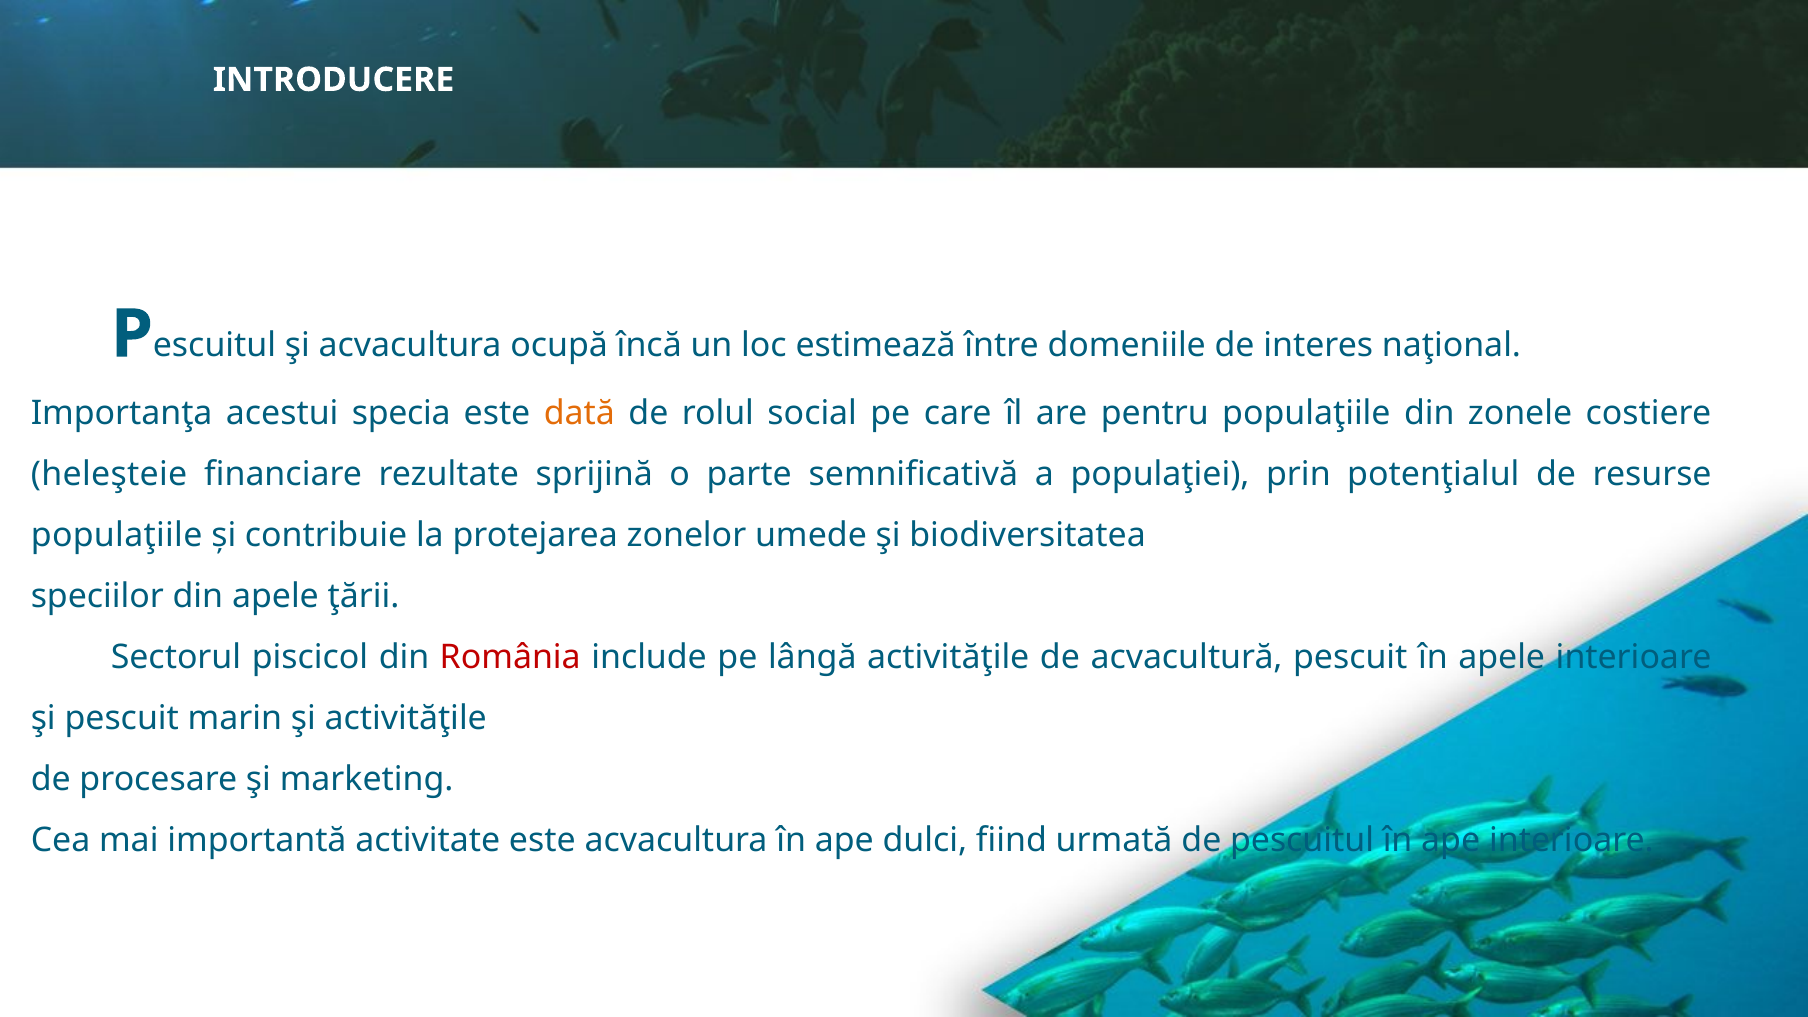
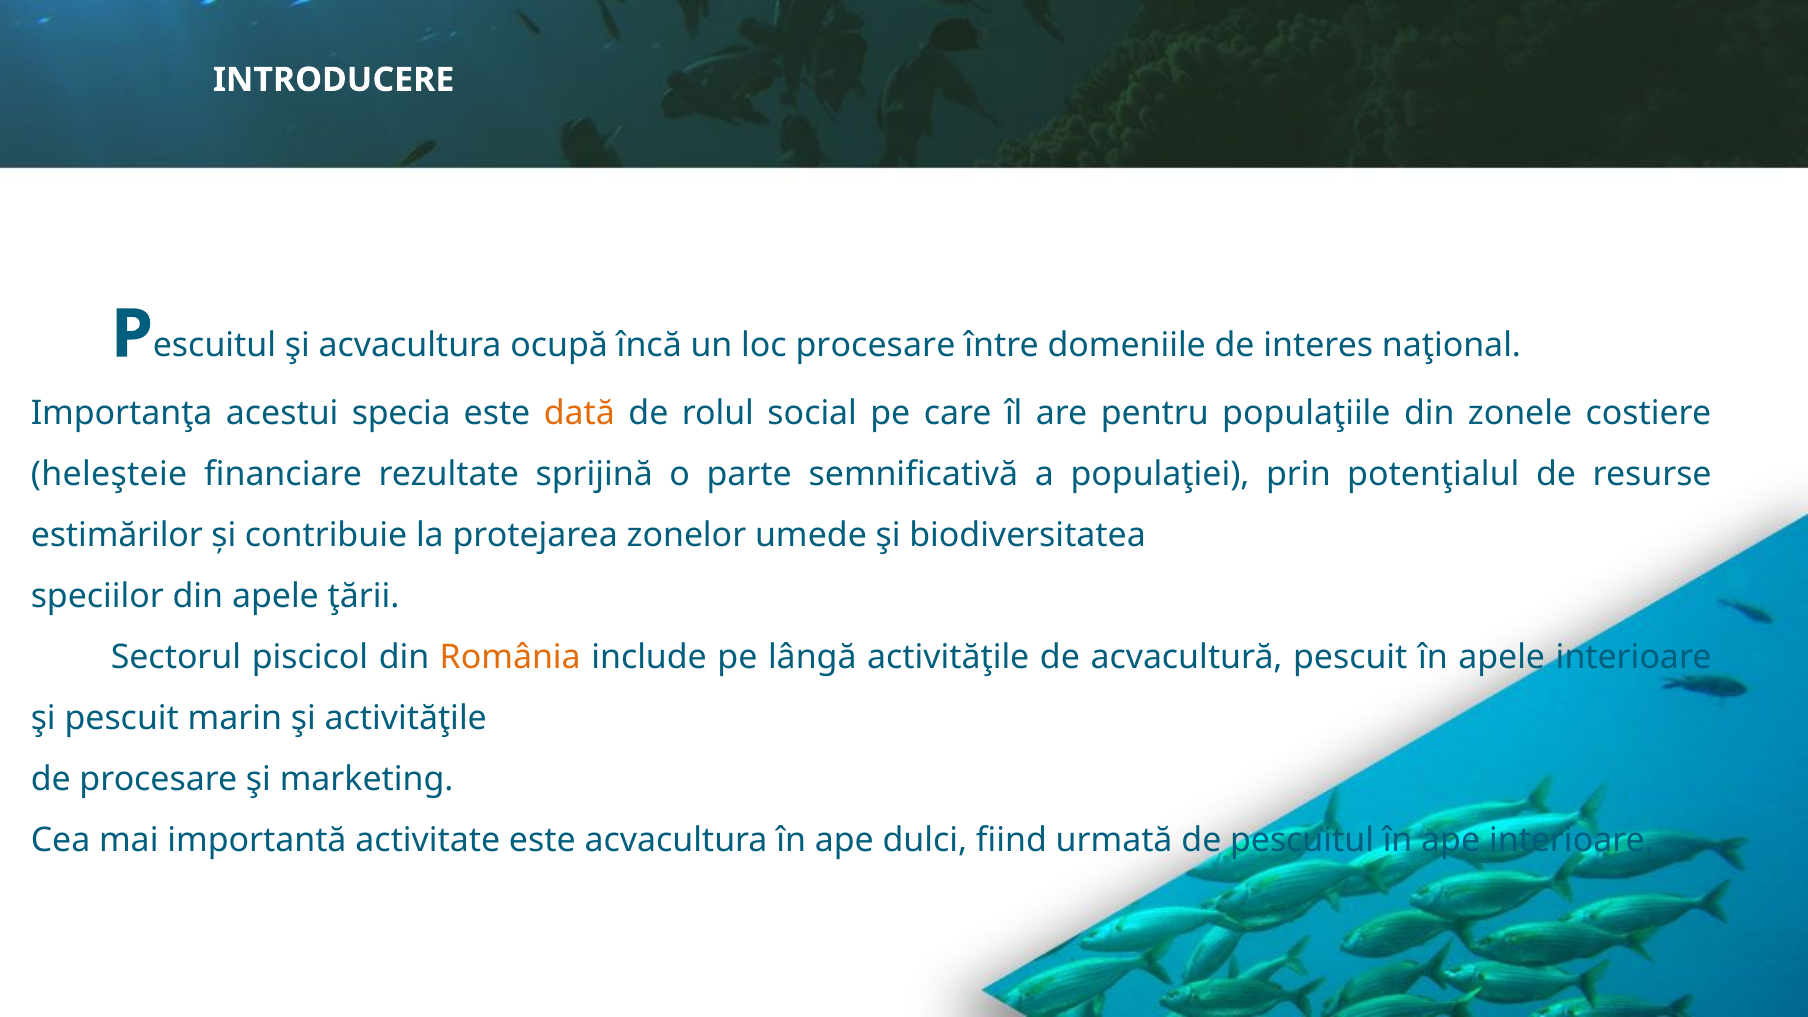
loc estimează: estimează -> procesare
populaţiile at (117, 536): populaţiile -> estimărilor
România colour: red -> orange
